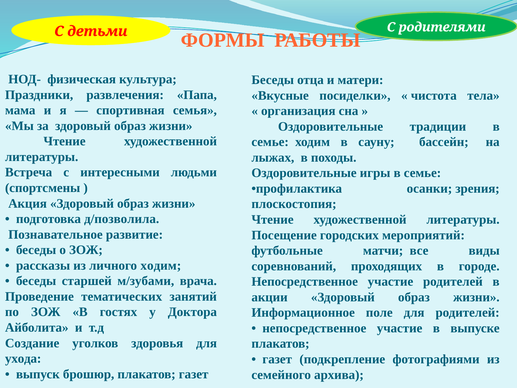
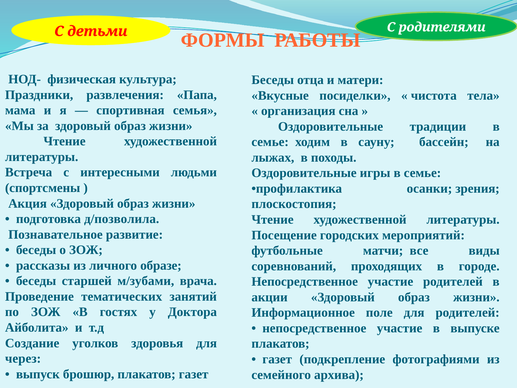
личного ходим: ходим -> образе
ухода: ухода -> через
